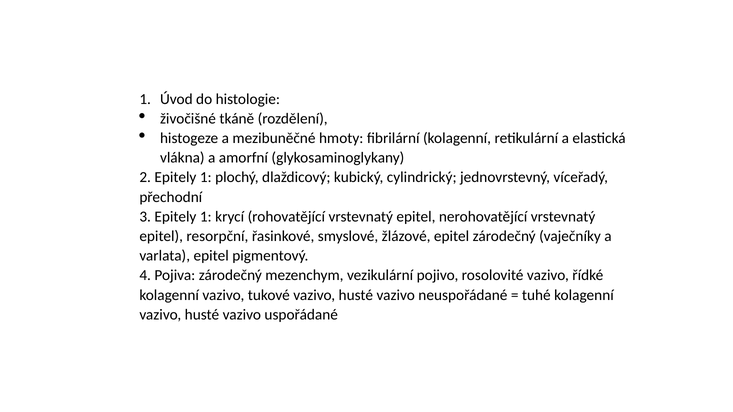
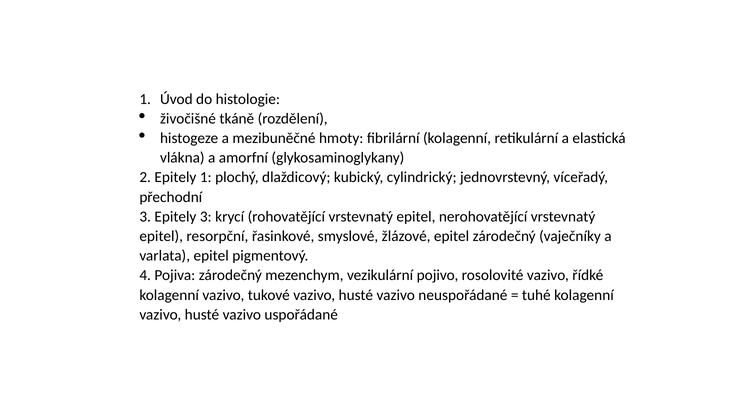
3 Epitely 1: 1 -> 3
